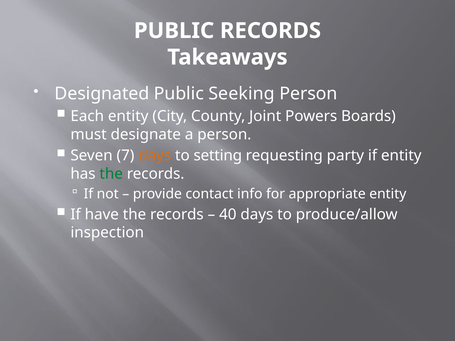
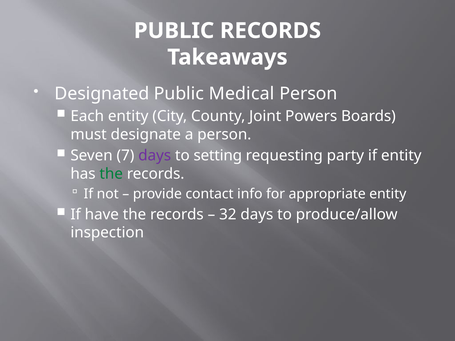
Seeking: Seeking -> Medical
days at (155, 156) colour: orange -> purple
40: 40 -> 32
